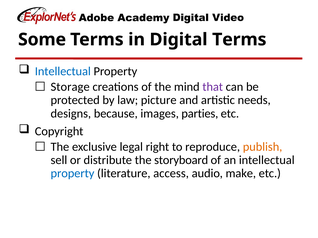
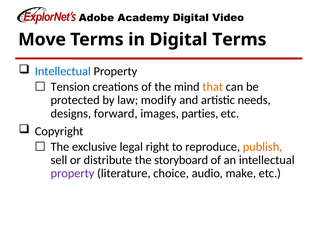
Some: Some -> Move
Storage: Storage -> Tension
that colour: purple -> orange
picture: picture -> modify
because: because -> forward
property at (72, 174) colour: blue -> purple
access: access -> choice
